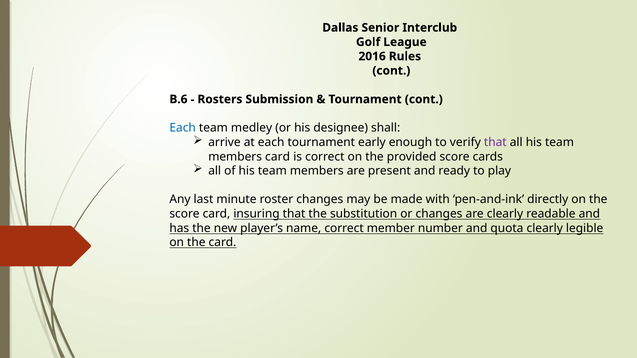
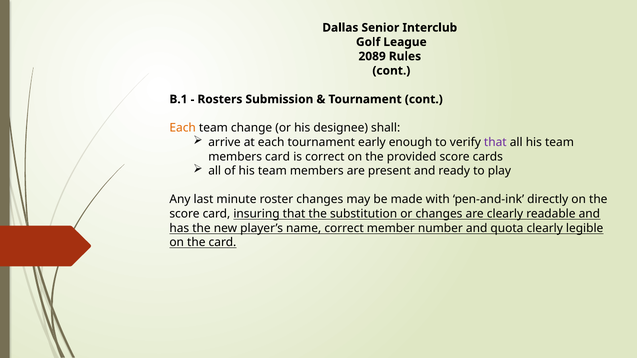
2016: 2016 -> 2089
B.6: B.6 -> B.1
Each at (183, 128) colour: blue -> orange
medley: medley -> change
